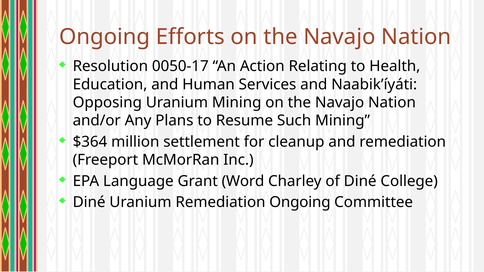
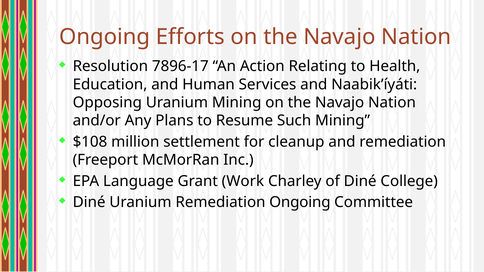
0050-17: 0050-17 -> 7896-17
$364: $364 -> $108
Word: Word -> Work
